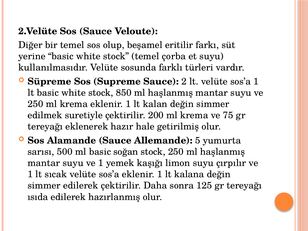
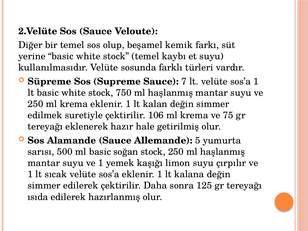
eritilir: eritilir -> kemik
çorba: çorba -> kaybı
2: 2 -> 7
850: 850 -> 750
200: 200 -> 106
